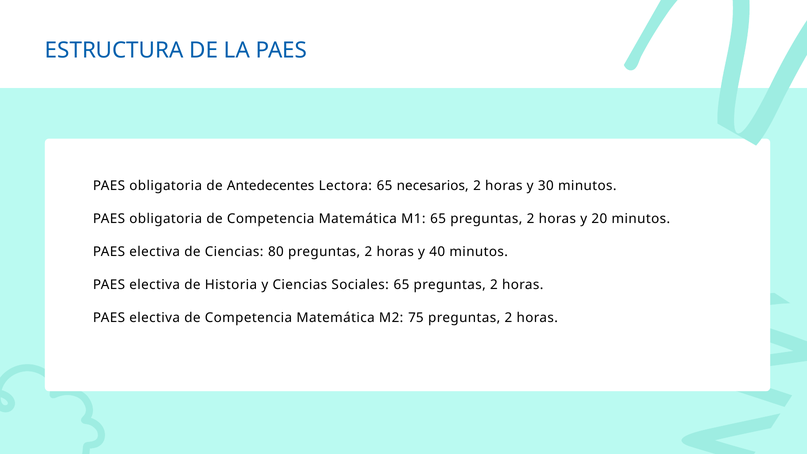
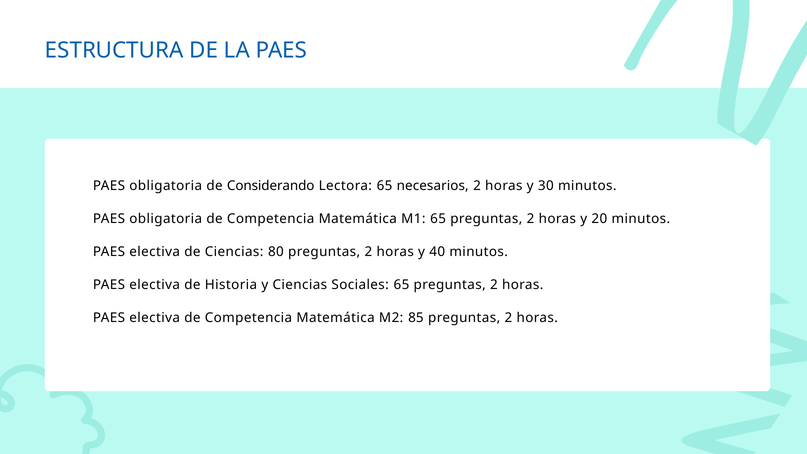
Antedecentes: Antedecentes -> Considerando
75: 75 -> 85
